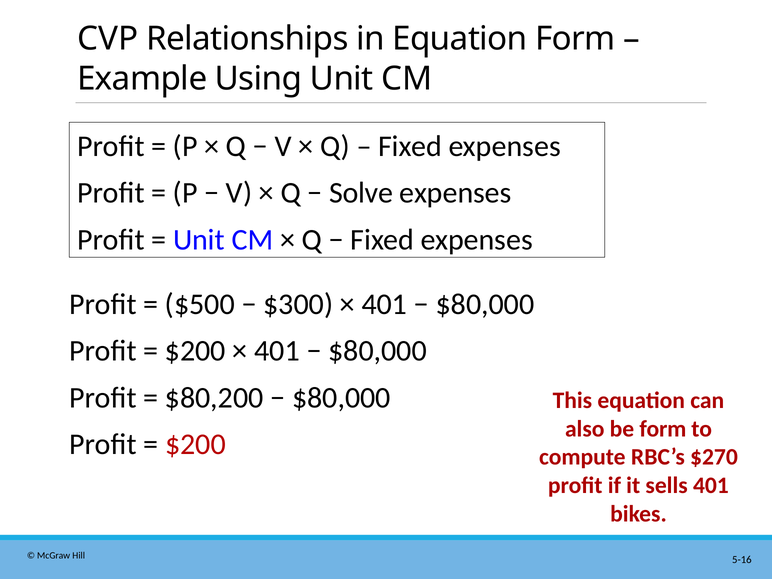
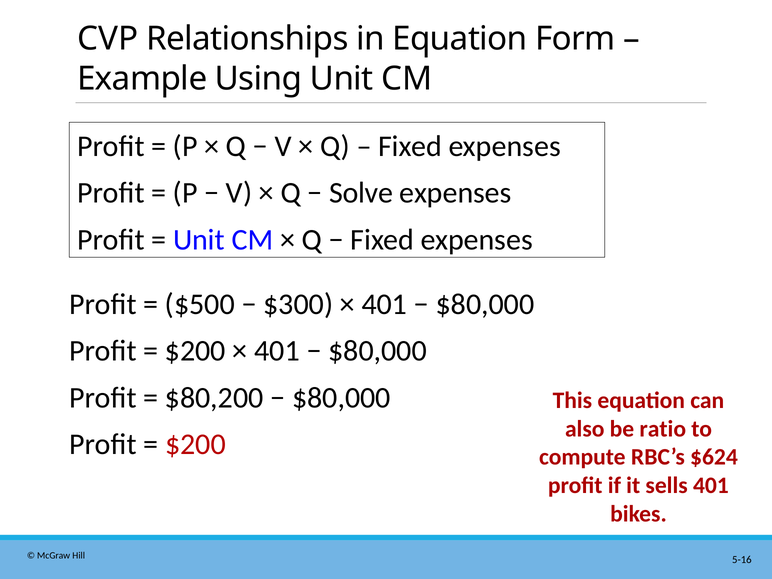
be form: form -> ratio
$270: $270 -> $624
